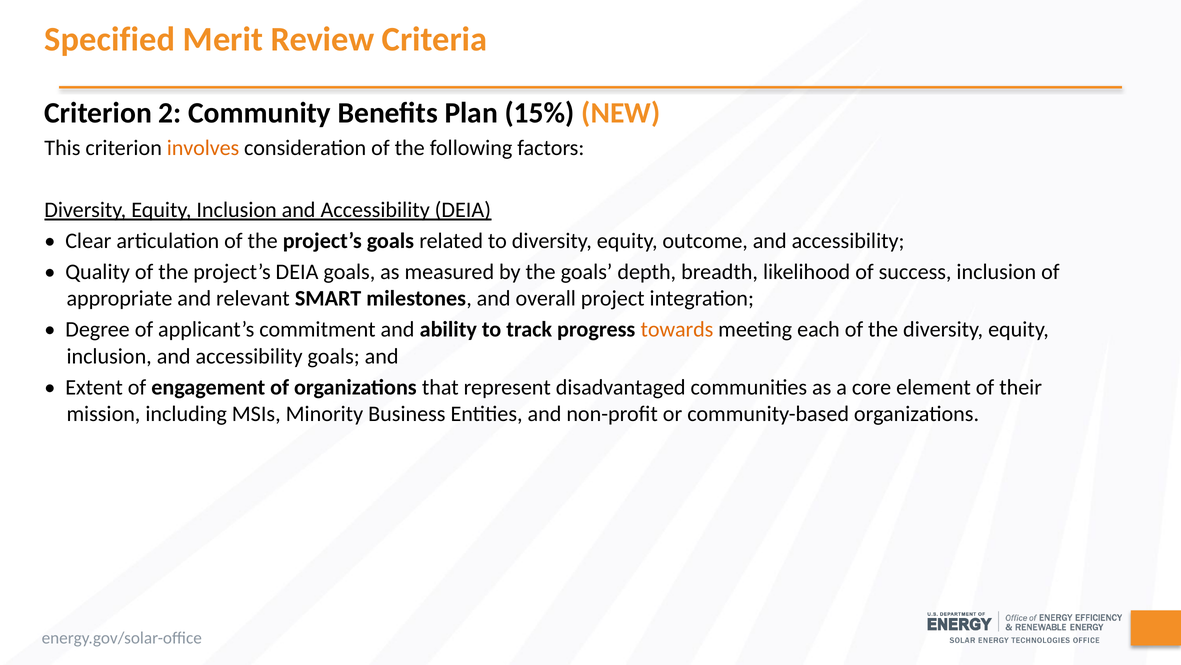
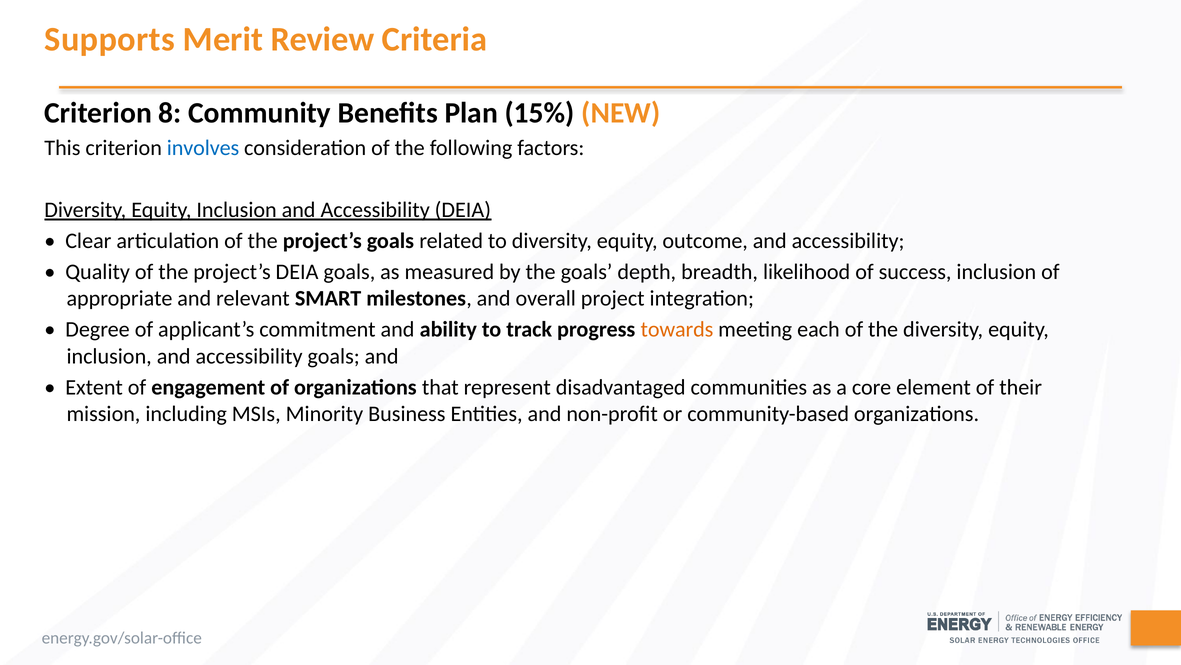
Specified: Specified -> Supports
2: 2 -> 8
involves colour: orange -> blue
